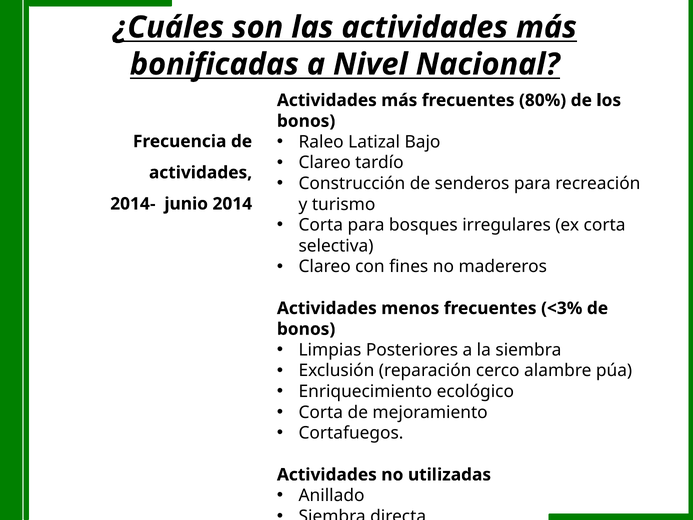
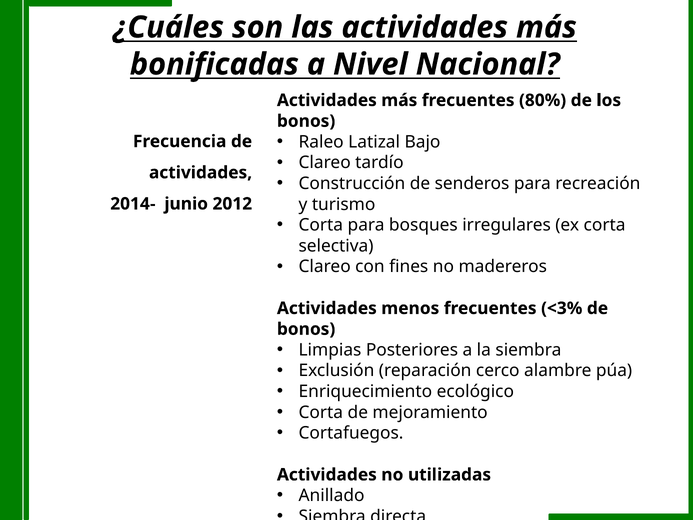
2014: 2014 -> 2012
